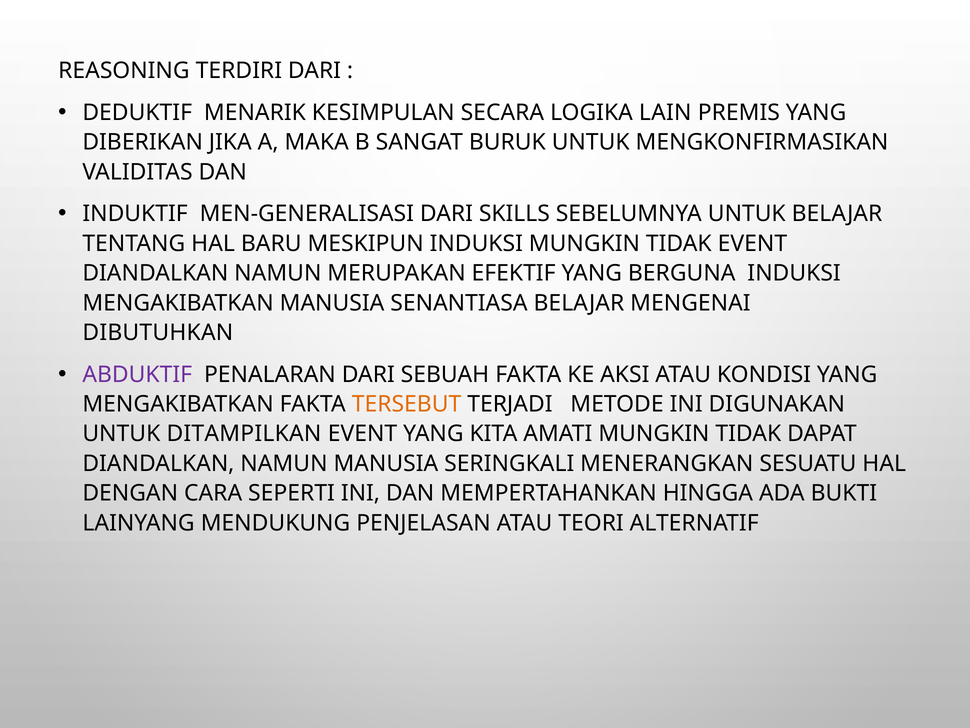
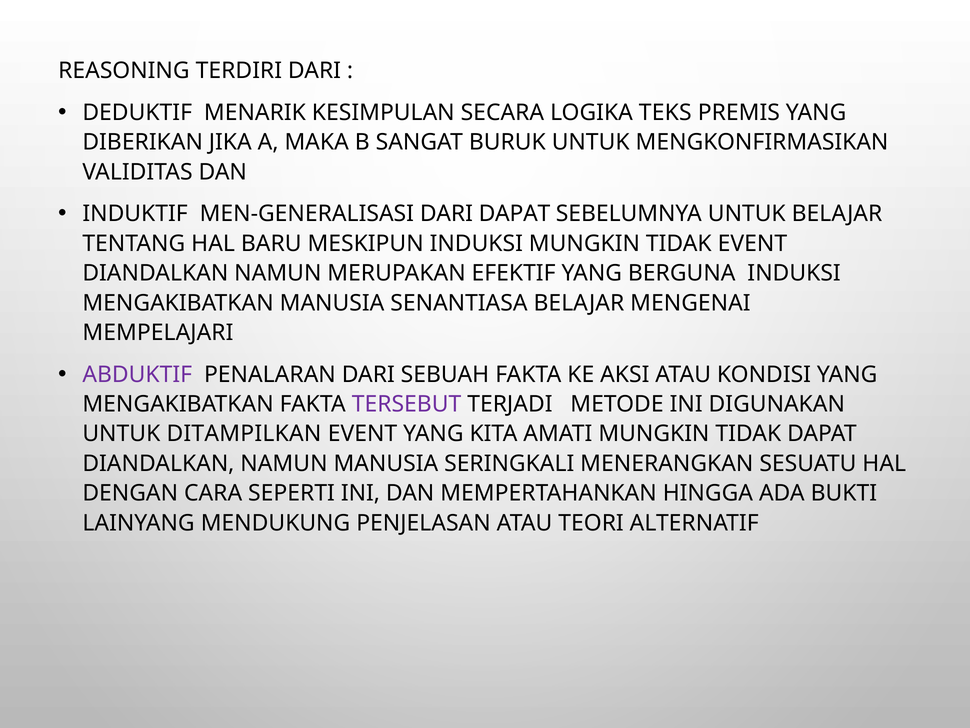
LAIN: LAIN -> TEKS
DARI SKILLS: SKILLS -> DAPAT
DIBUTUHKAN: DIBUTUHKAN -> MEMPELAJARI
TERSEBUT colour: orange -> purple
